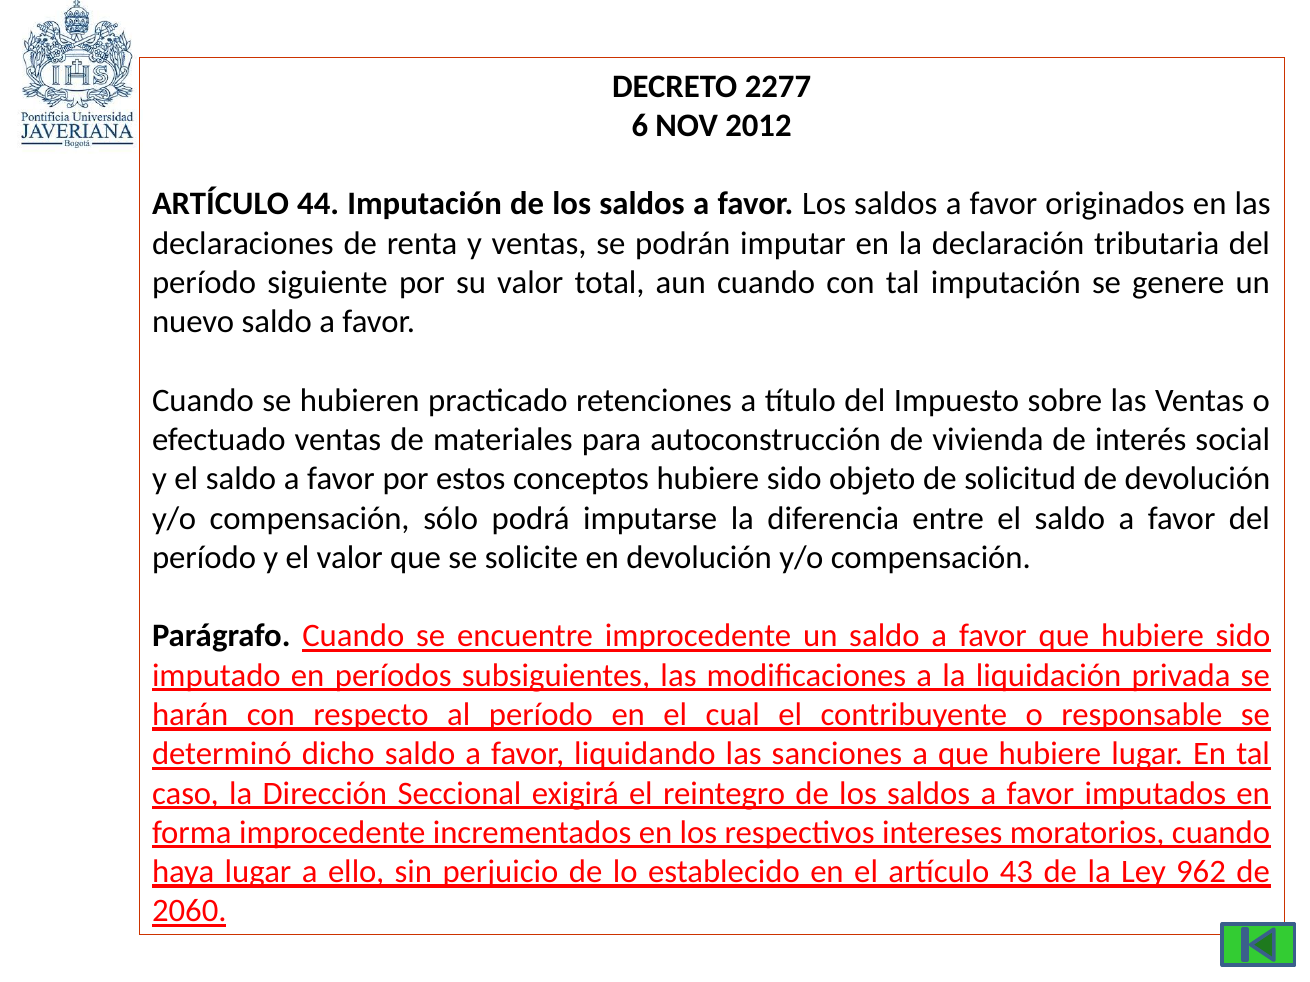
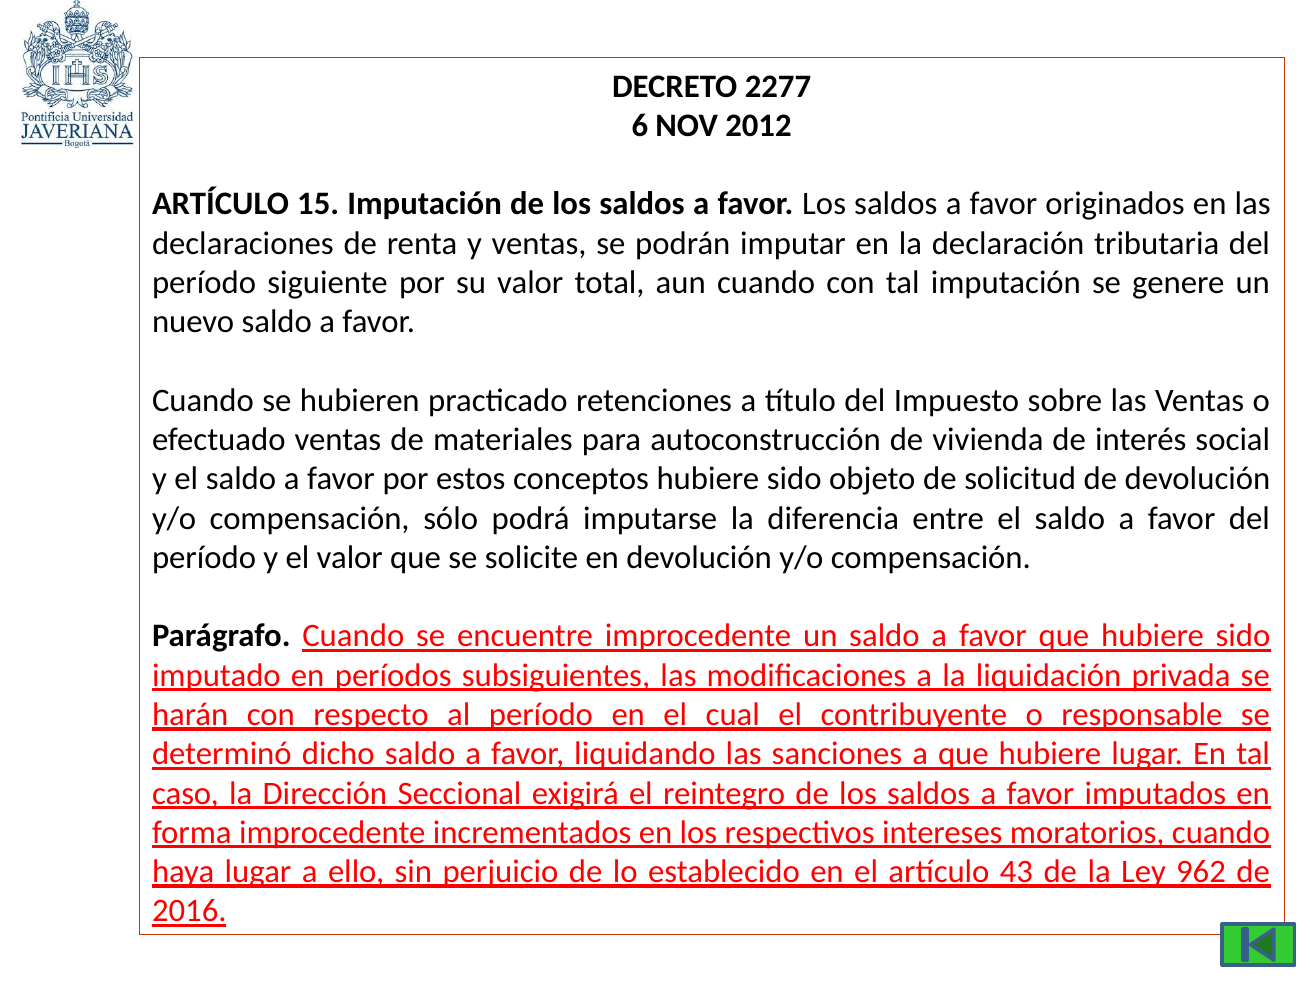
44: 44 -> 15
2060: 2060 -> 2016
